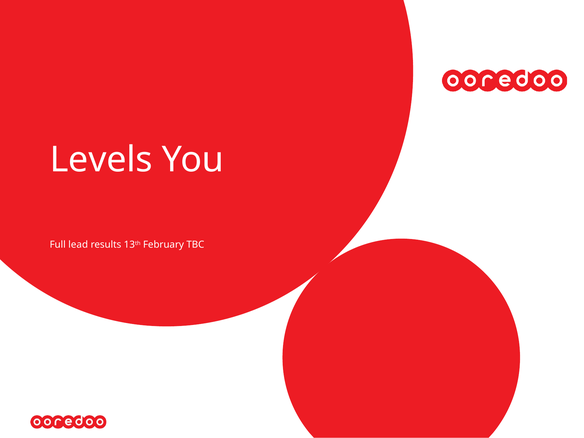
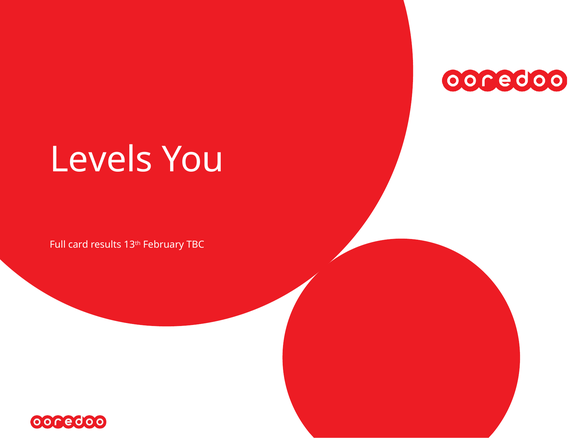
lead: lead -> card
